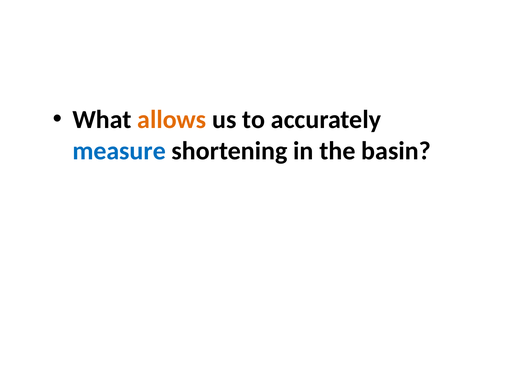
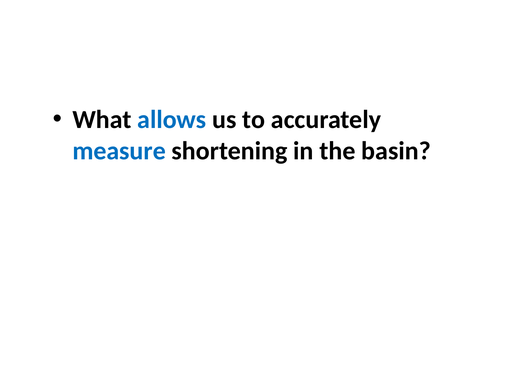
allows colour: orange -> blue
